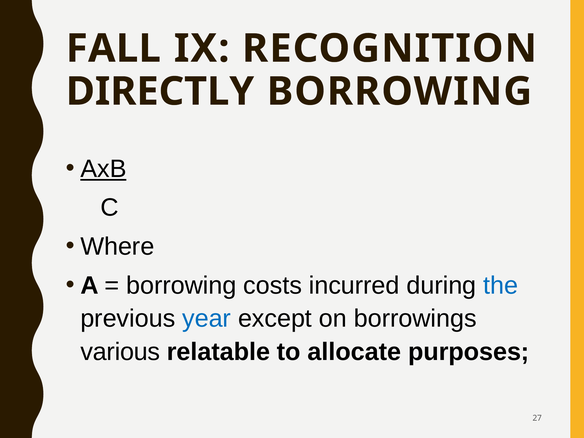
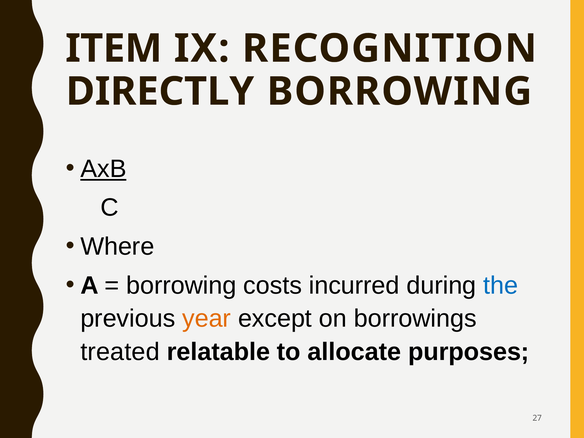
FALL: FALL -> ITEM
year colour: blue -> orange
various: various -> treated
